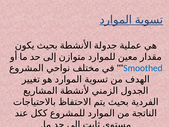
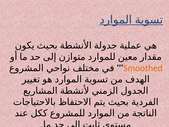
Smoothed colour: blue -> orange
